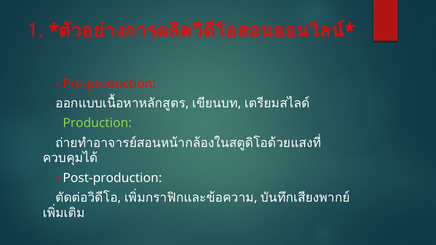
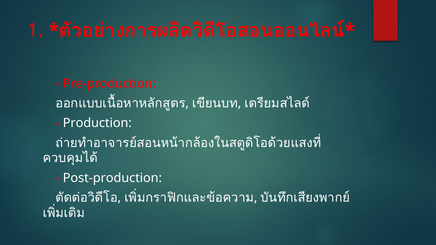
Production colour: light green -> white
